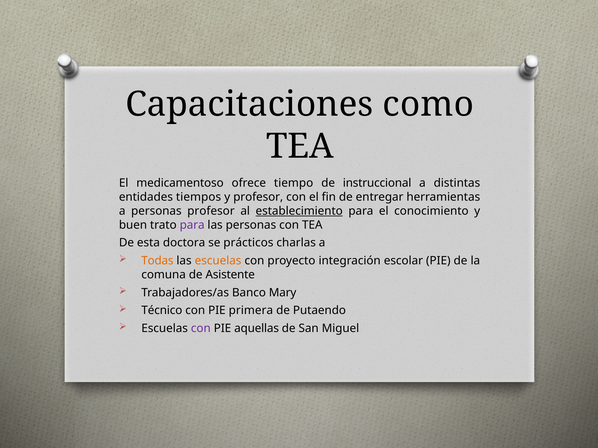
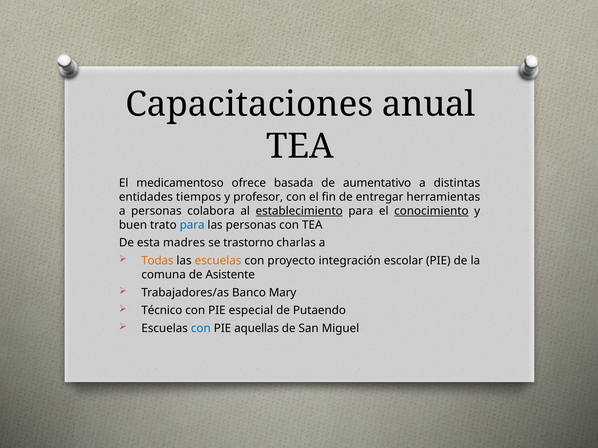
como: como -> anual
tiempo: tiempo -> basada
instruccional: instruccional -> aumentativo
personas profesor: profesor -> colabora
conocimiento underline: none -> present
para at (192, 225) colour: purple -> blue
doctora: doctora -> madres
prácticos: prácticos -> trastorno
primera: primera -> especial
con at (201, 329) colour: purple -> blue
